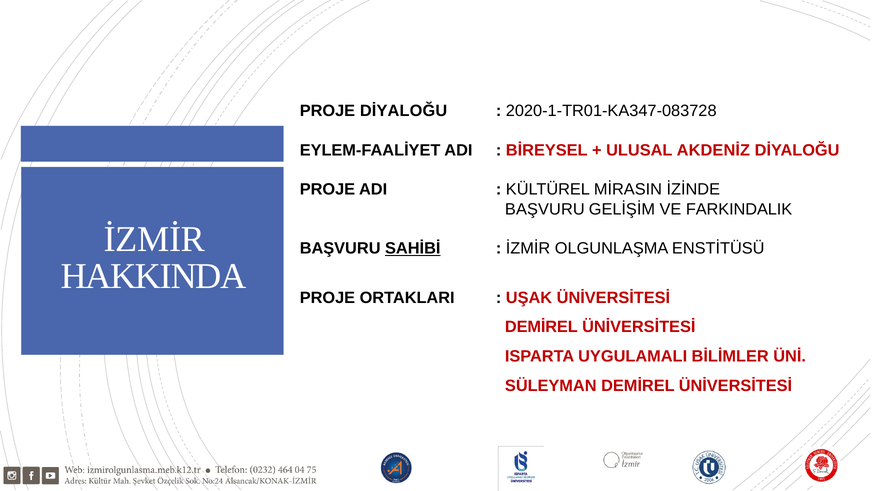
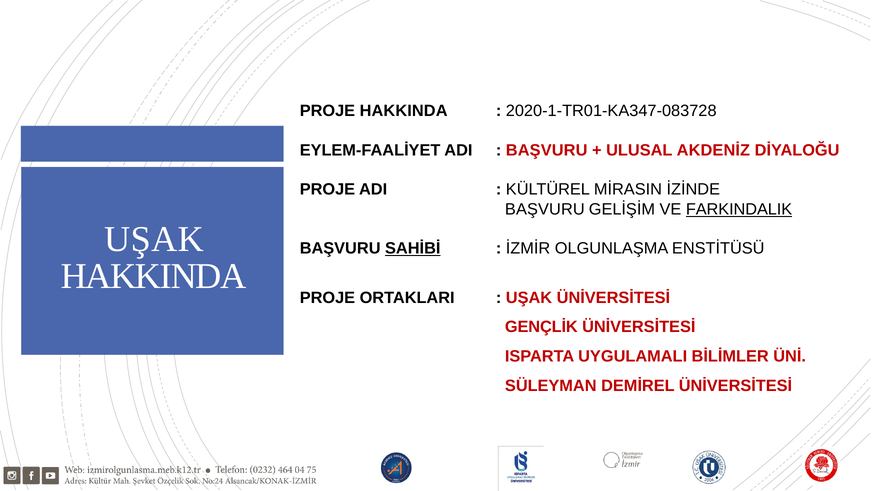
PROJE DİYALOĞU: DİYALOĞU -> HAKKINDA
BİREYSEL at (547, 150): BİREYSEL -> BAŞVURU
FARKINDALIK underline: none -> present
İZMİR at (154, 239): İZMİR -> UŞAK
DEMİREL at (541, 327): DEMİREL -> GENÇLİK
